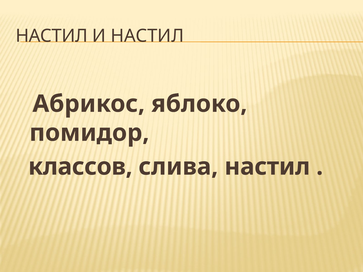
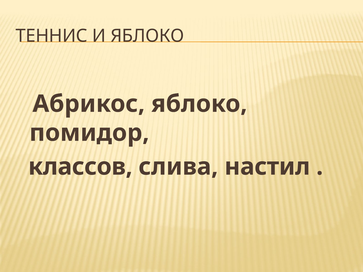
НАСТИЛ at (52, 36): НАСТИЛ -> ТЕННИС
И НАСТИЛ: НАСТИЛ -> ЯБЛОКО
